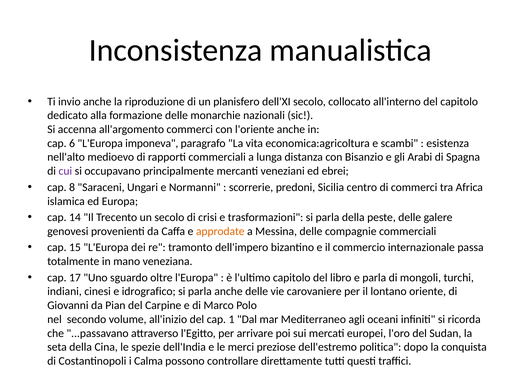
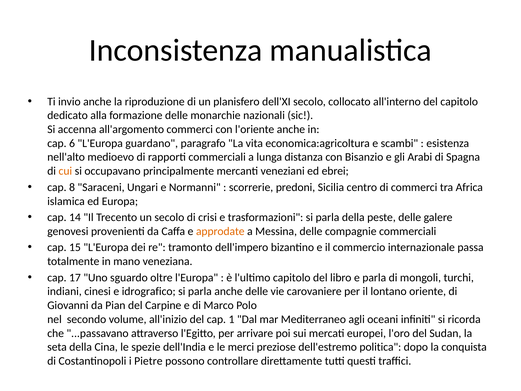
imponeva: imponeva -> guardano
cui colour: purple -> orange
Calma: Calma -> Pietre
